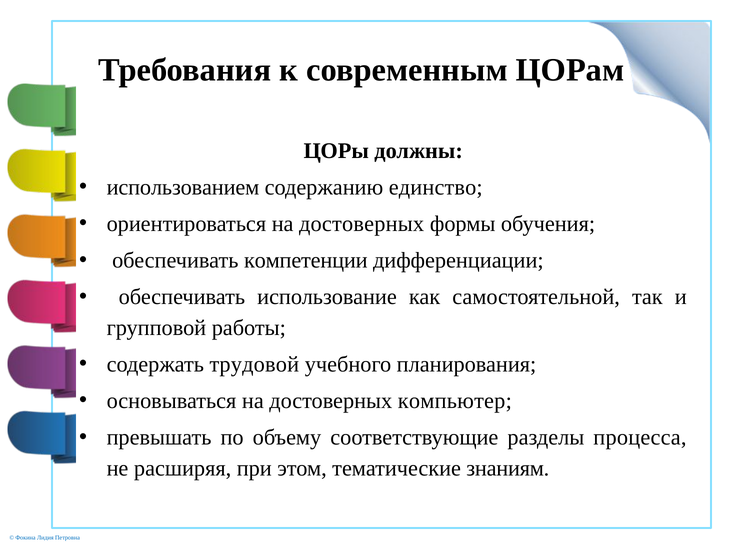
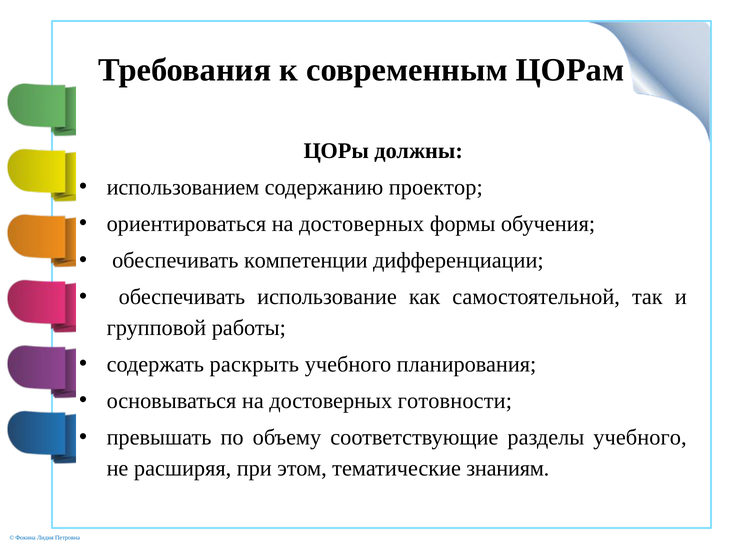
единство: единство -> проектор
трудовой: трудовой -> раскрыть
компьютер: компьютер -> готовности
разделы процесса: процесса -> учебного
